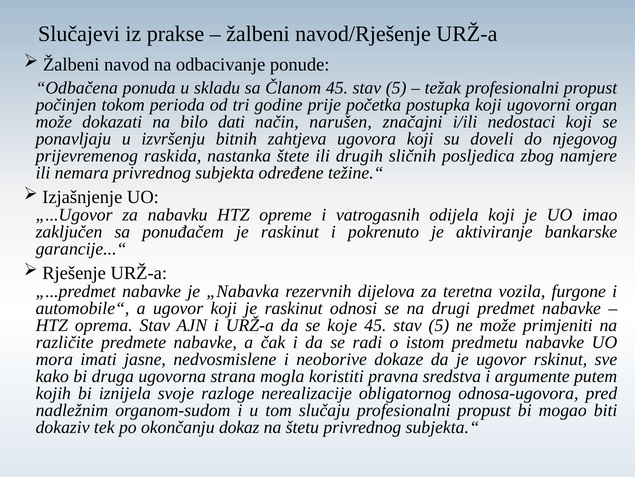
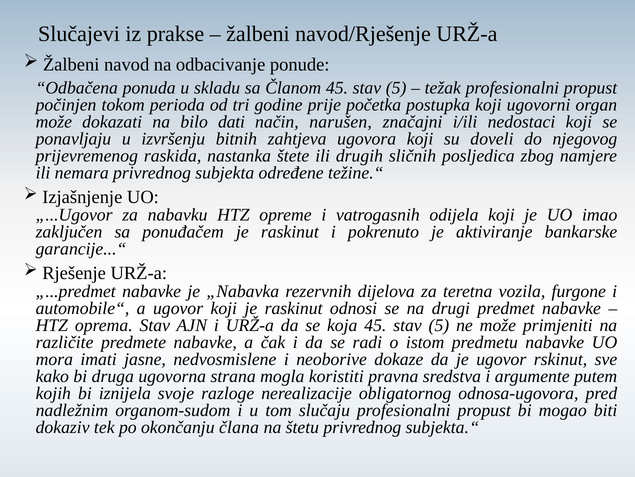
koje: koje -> koja
dokaz: dokaz -> člana
